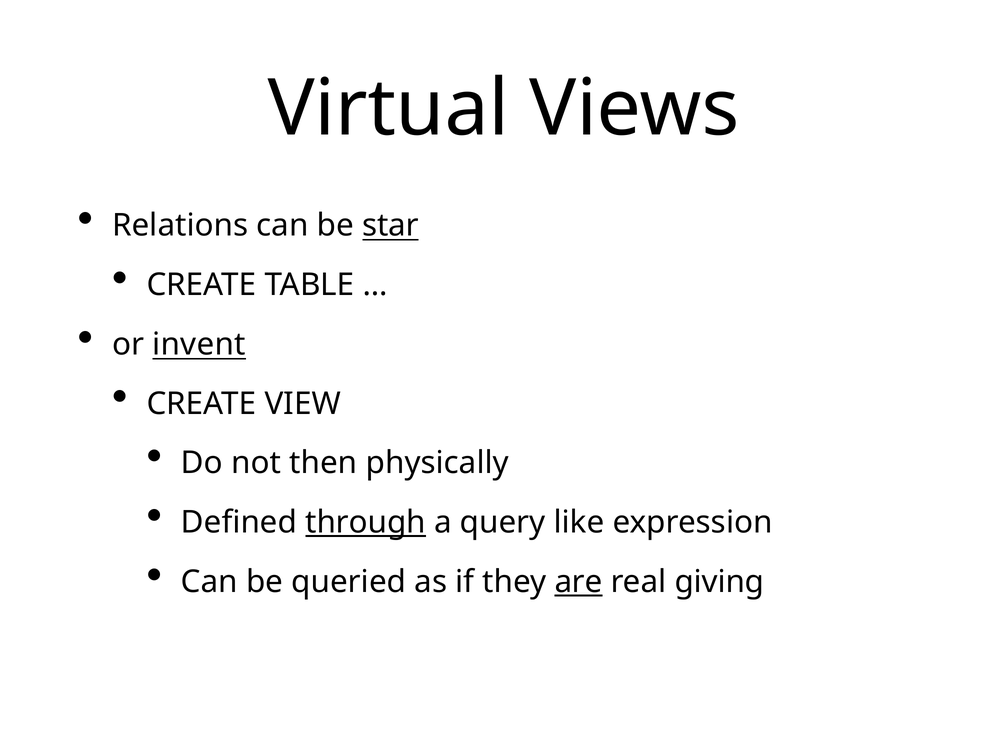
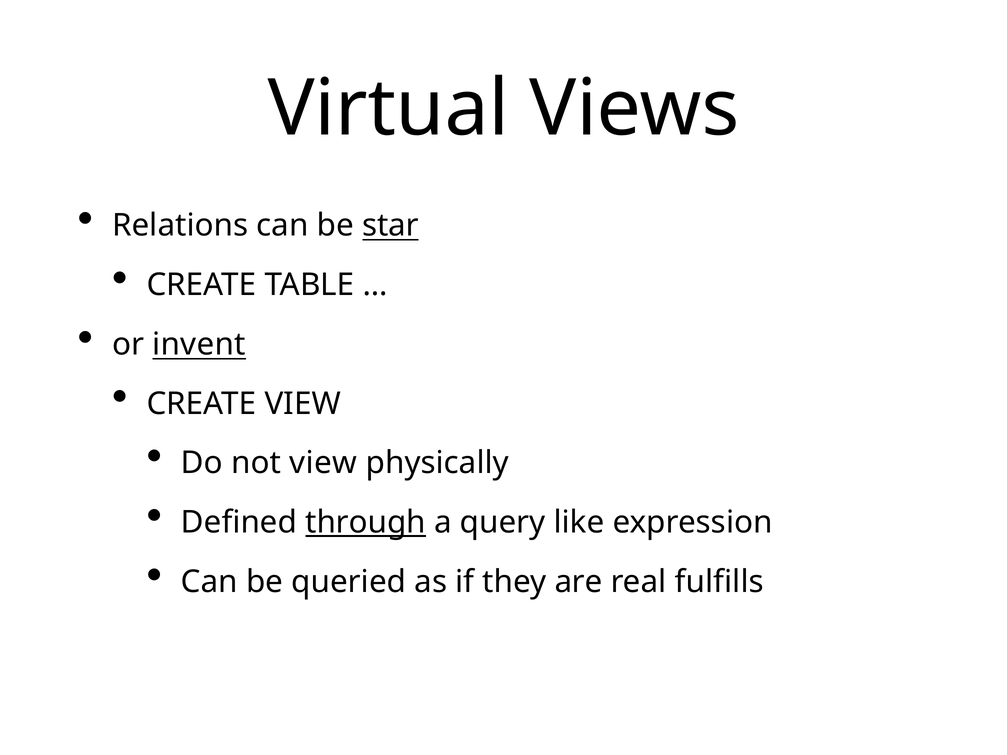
not then: then -> view
are underline: present -> none
giving: giving -> fulfills
